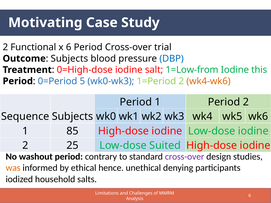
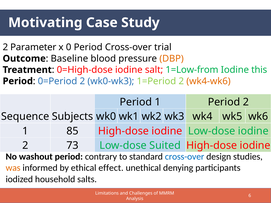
Functional: Functional -> Parameter
x 6: 6 -> 0
Subjects at (69, 59): Subjects -> Baseline
DBP colour: blue -> orange
0=Period 5: 5 -> 2
25: 25 -> 73
cross-over at (185, 157) colour: purple -> blue
hence: hence -> effect
